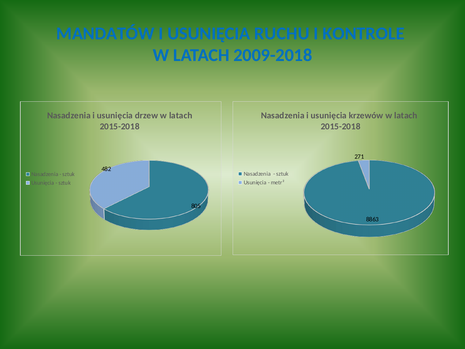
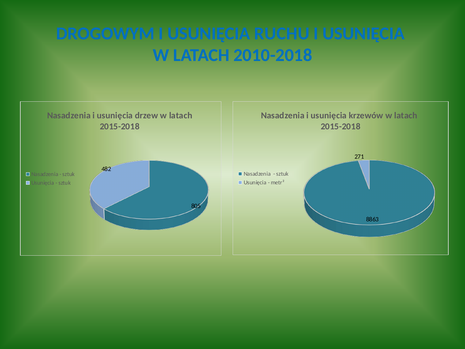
MANDATÓW: MANDATÓW -> DROGOWYM
KONTROLE at (364, 33): KONTROLE -> USUNIĘCIA
2009-2018: 2009-2018 -> 2010-2018
